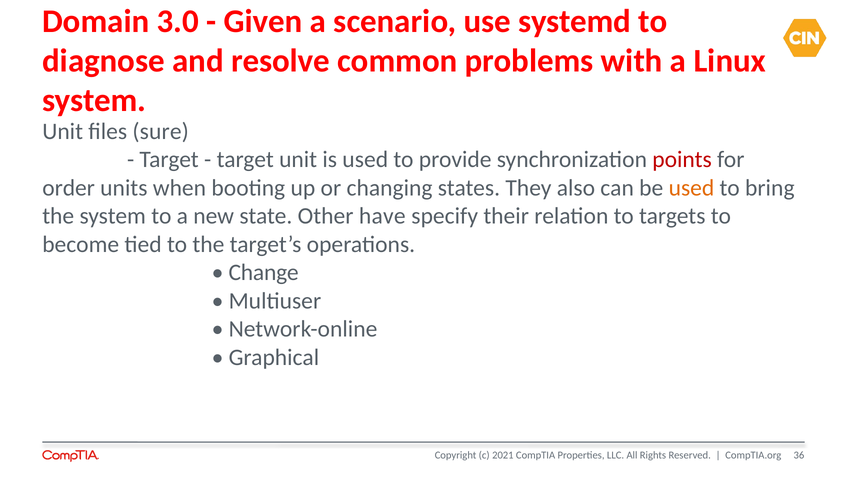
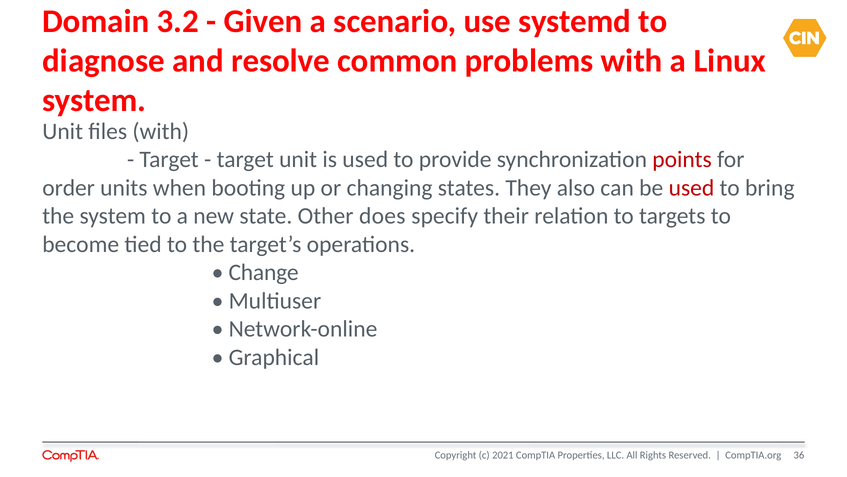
3.0: 3.0 -> 3.2
files sure: sure -> with
used at (691, 188) colour: orange -> red
have: have -> does
